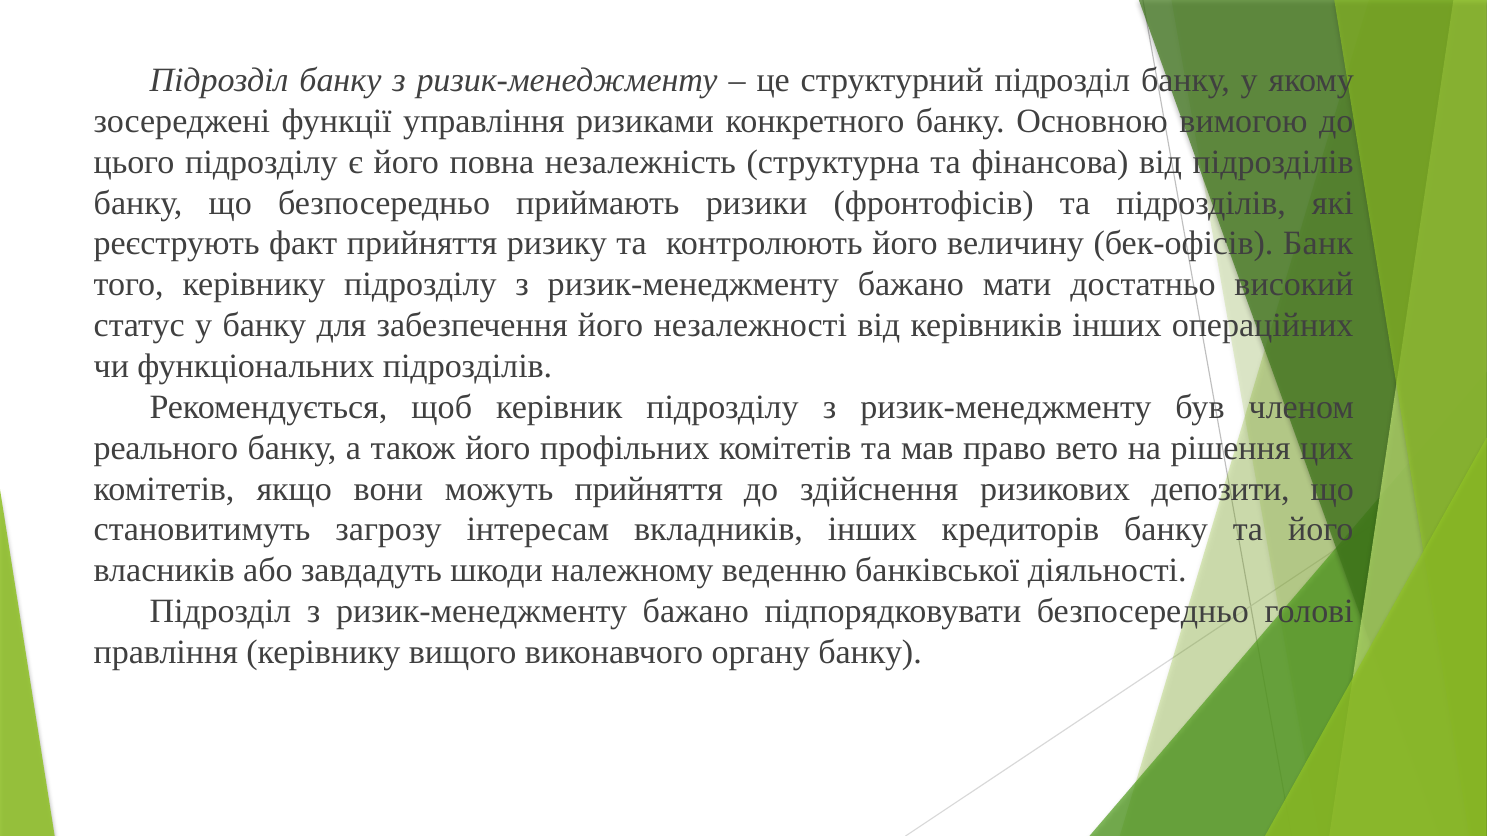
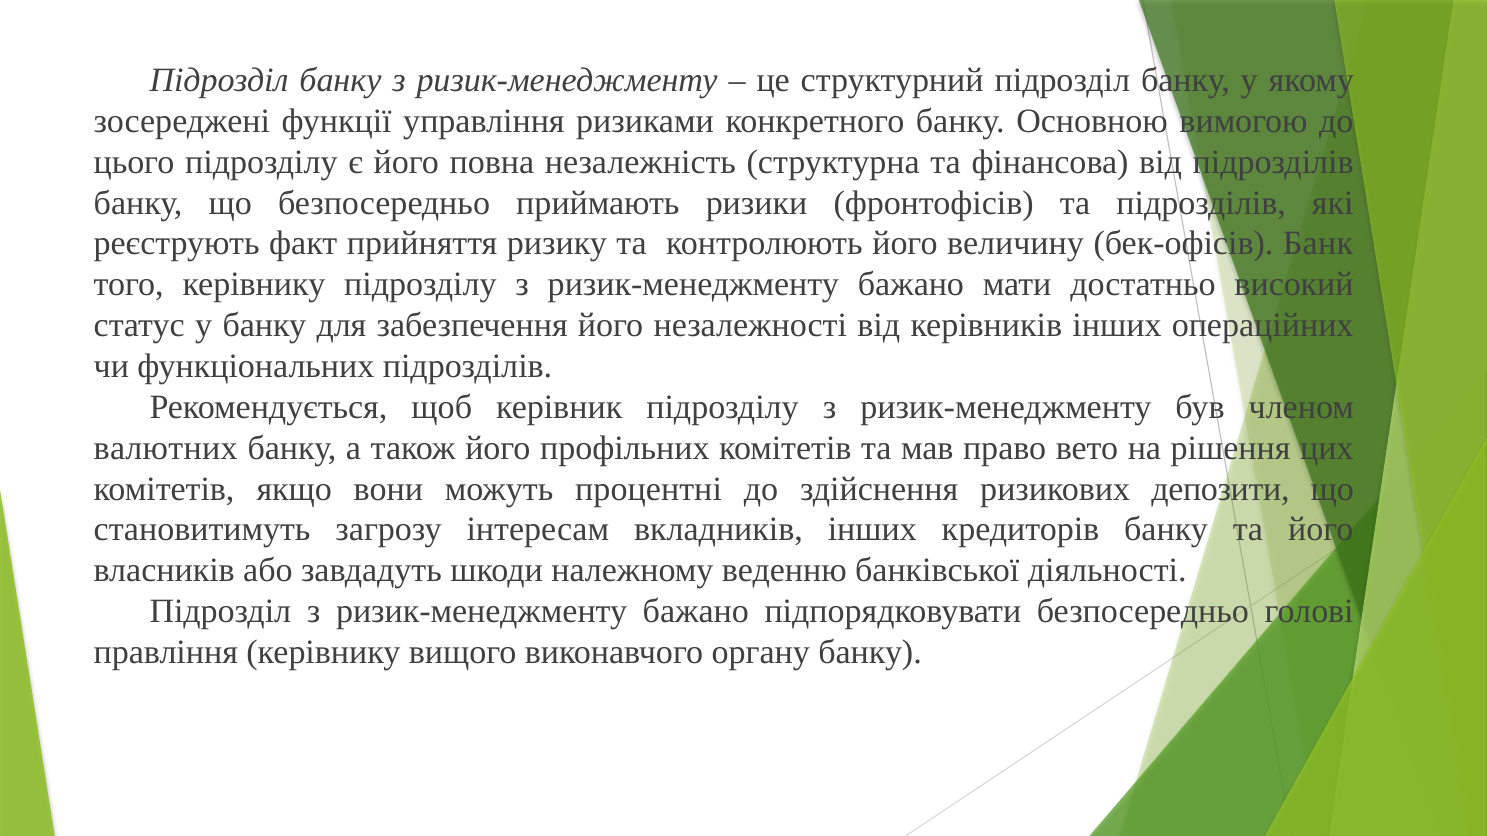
реального: реального -> валютних
можуть прийняття: прийняття -> процентні
